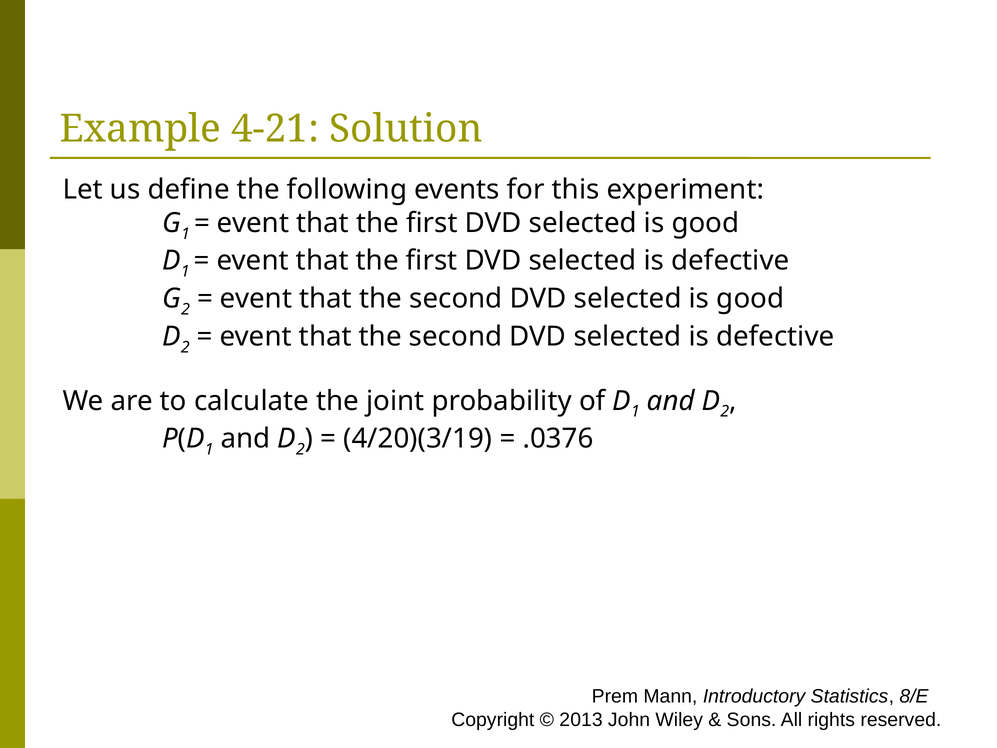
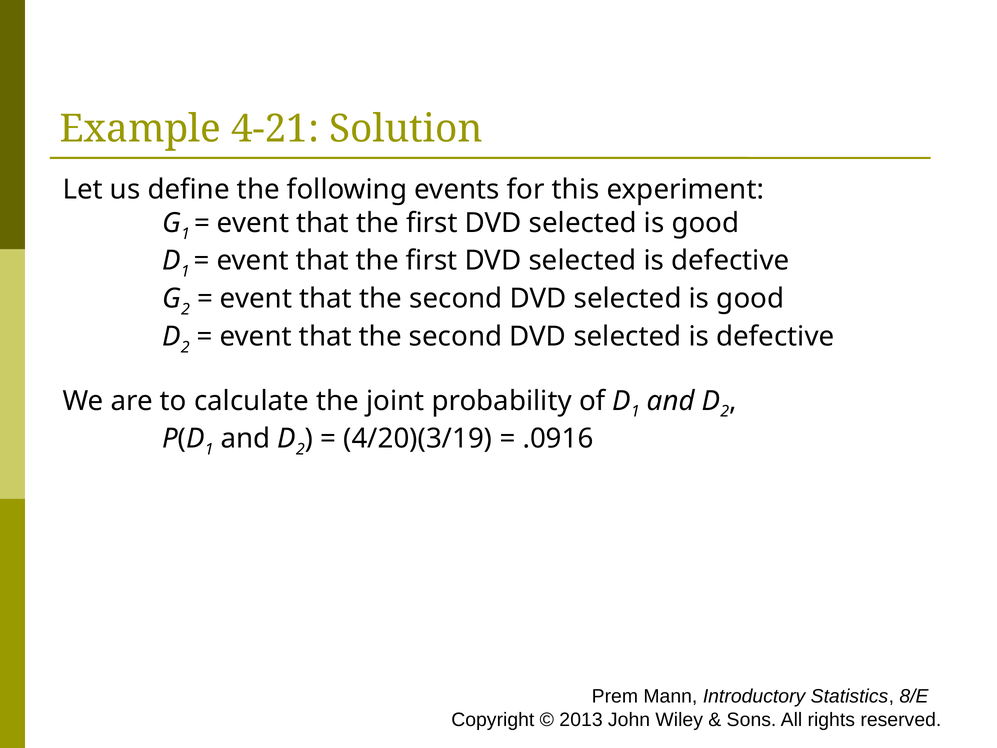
.0376: .0376 -> .0916
